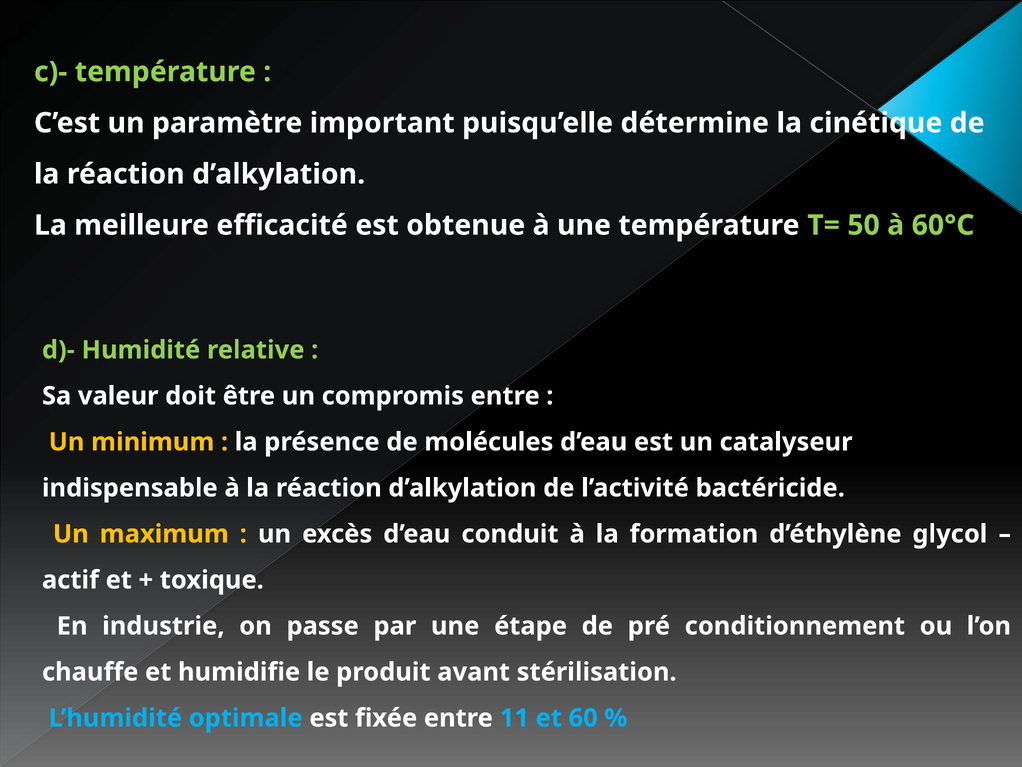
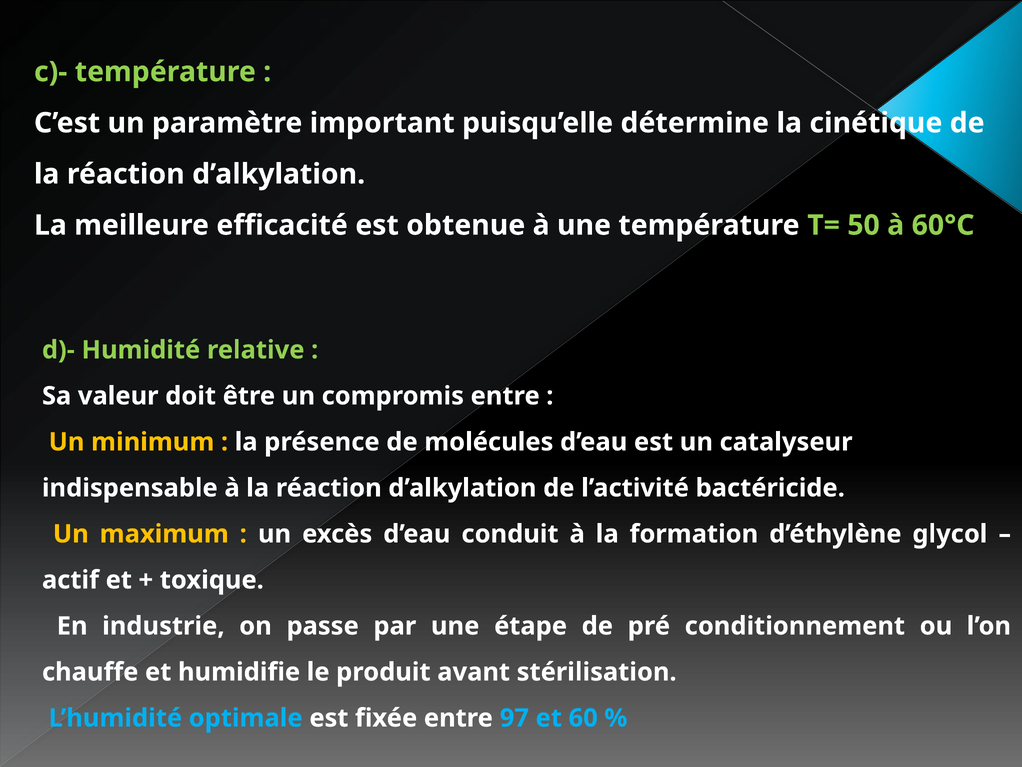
11: 11 -> 97
